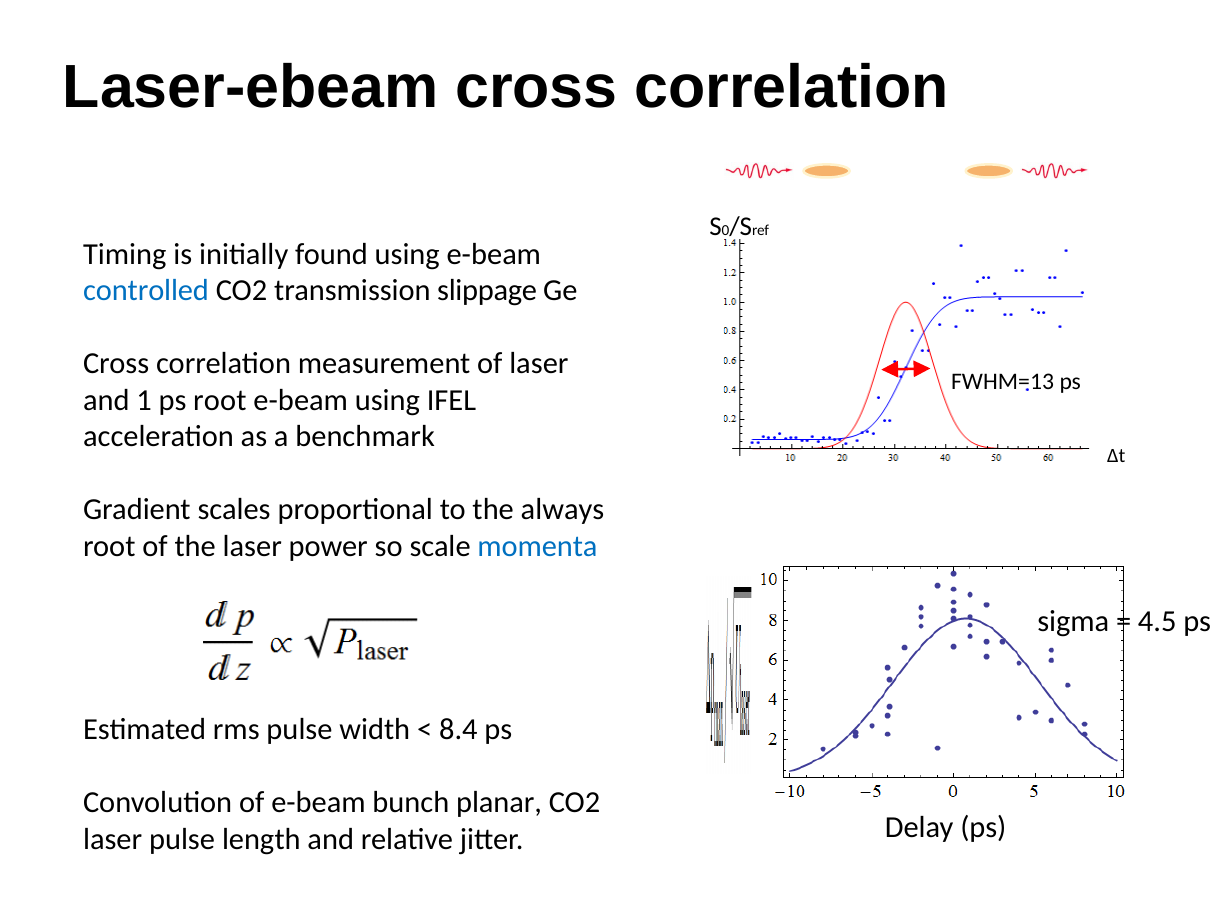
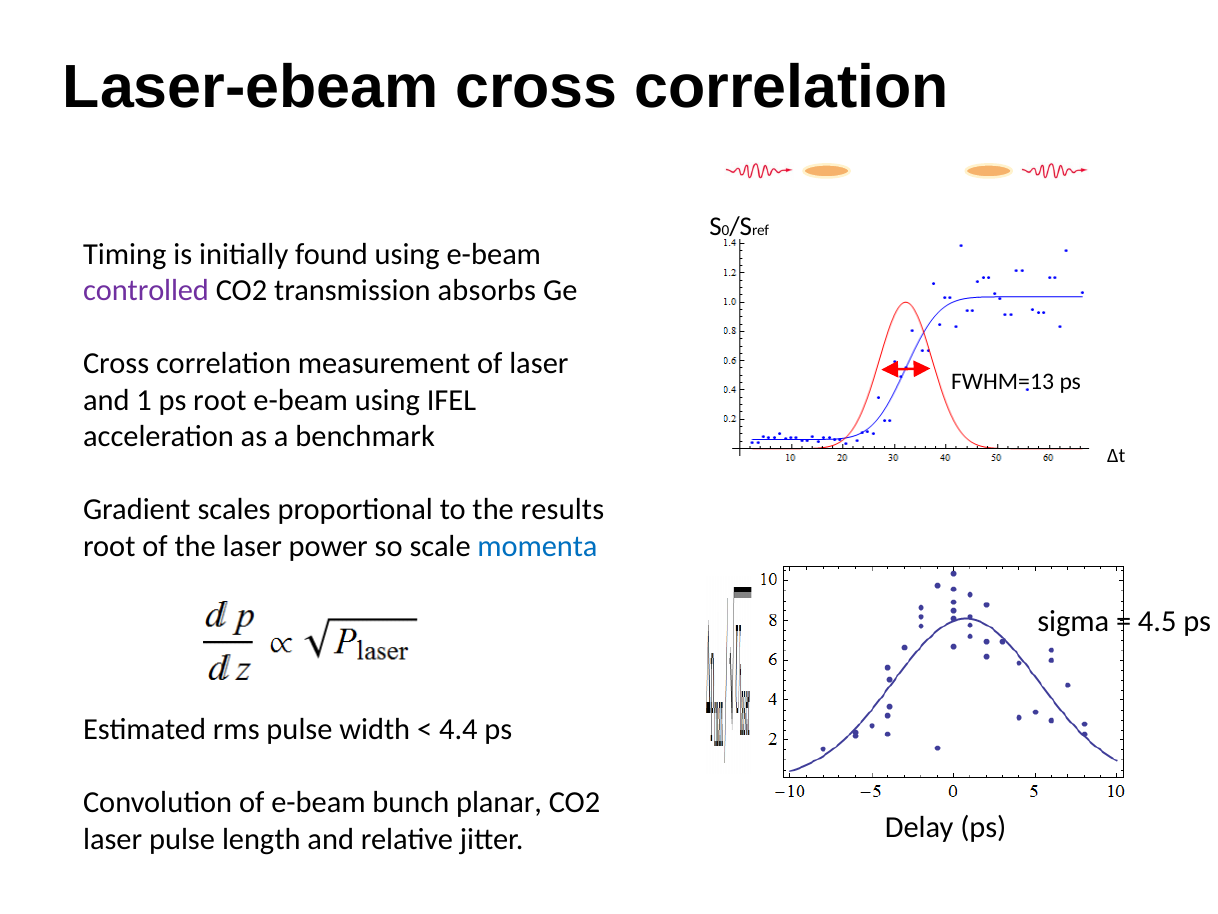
controlled colour: blue -> purple
slippage: slippage -> absorbs
always: always -> results
8.4: 8.4 -> 4.4
